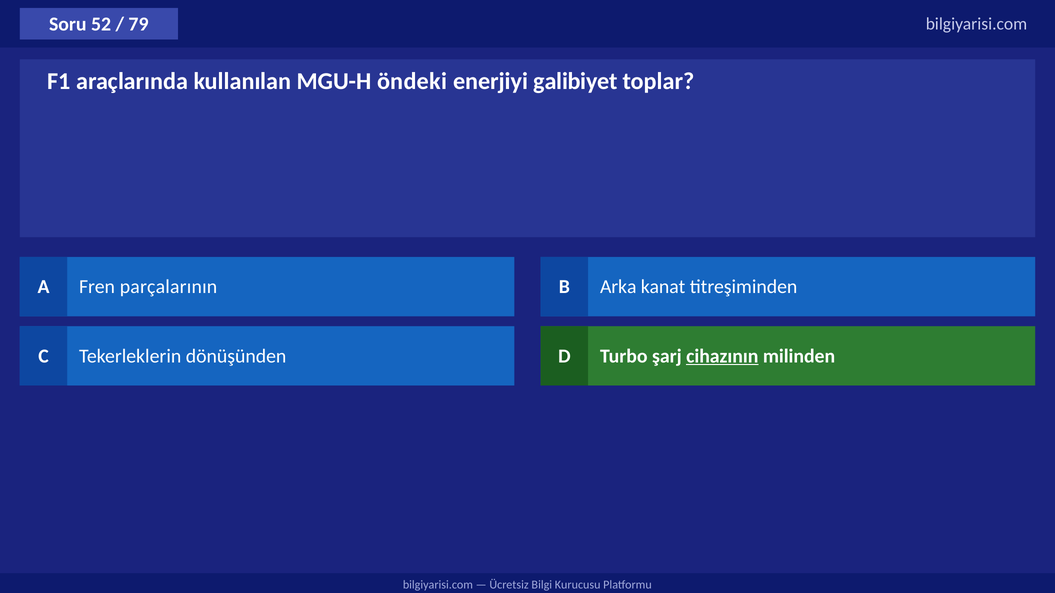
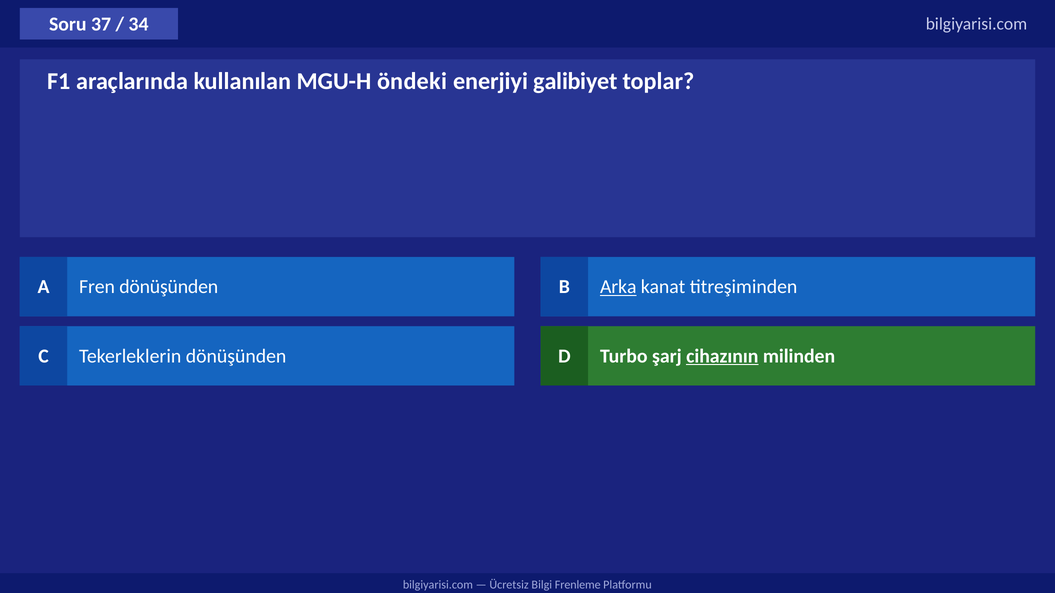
52: 52 -> 37
79: 79 -> 34
Fren parçalarının: parçalarının -> dönüşünden
Arka underline: none -> present
Kurucusu: Kurucusu -> Frenleme
